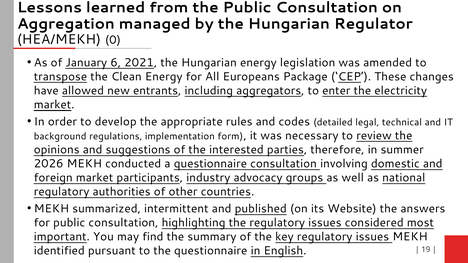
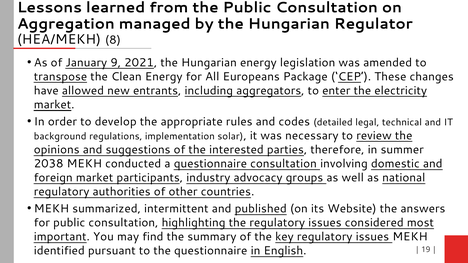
0: 0 -> 8
6: 6 -> 9
form: form -> solar
2026: 2026 -> 2038
